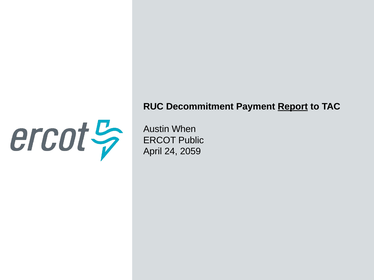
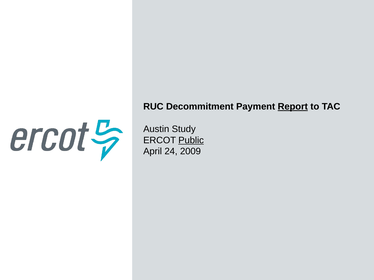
When: When -> Study
Public underline: none -> present
2059: 2059 -> 2009
